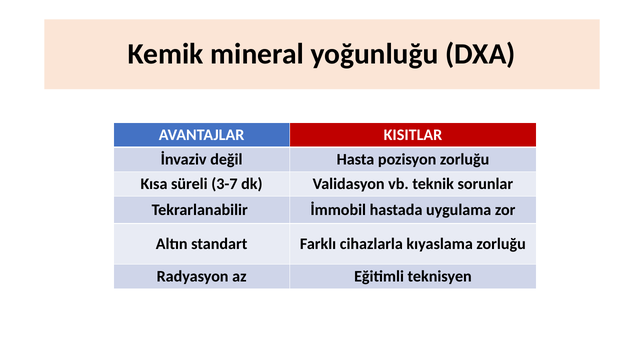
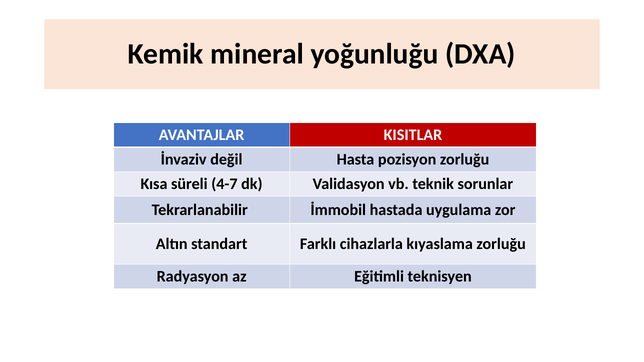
3-7: 3-7 -> 4-7
